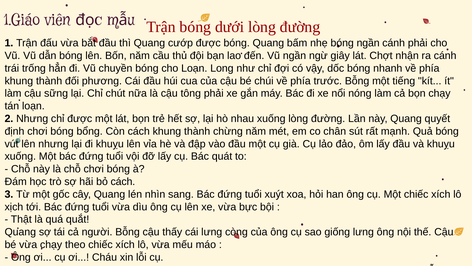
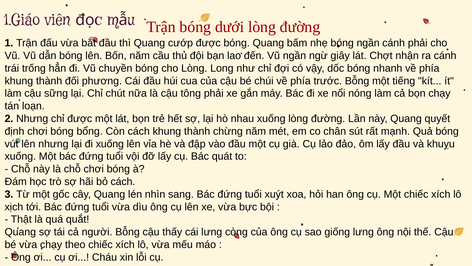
cho Loạn: Loạn -> Lòng
đi khuỵu: khuỵu -> xuống
